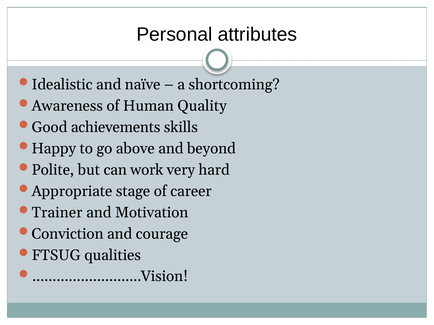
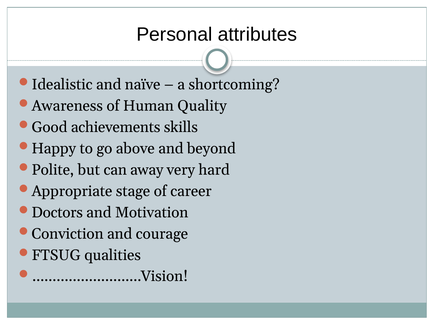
work: work -> away
Trainer: Trainer -> Doctors
